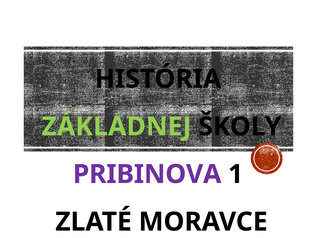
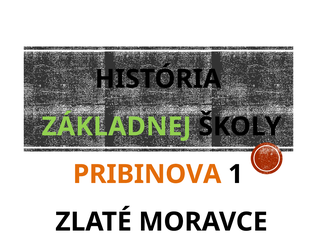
PRIBINOVA colour: purple -> orange
